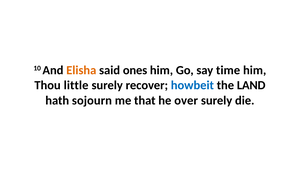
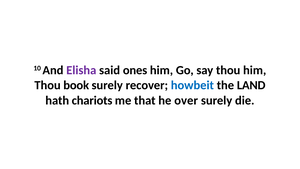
Elisha colour: orange -> purple
say time: time -> thou
little: little -> book
sojourn: sojourn -> chariots
